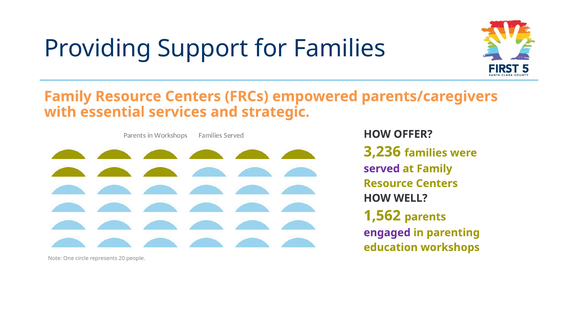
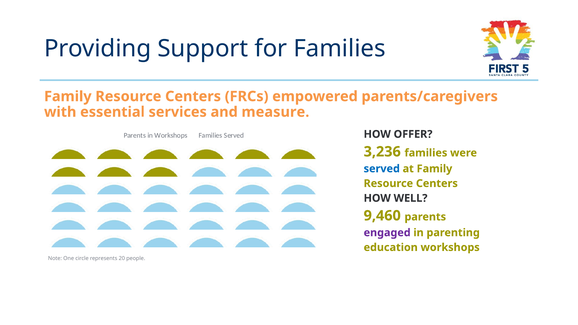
strategic: strategic -> measure
served at (382, 169) colour: purple -> blue
1,562: 1,562 -> 9,460
